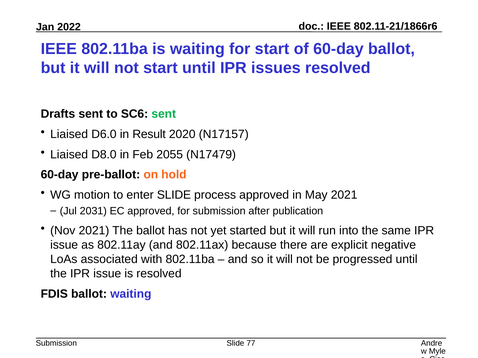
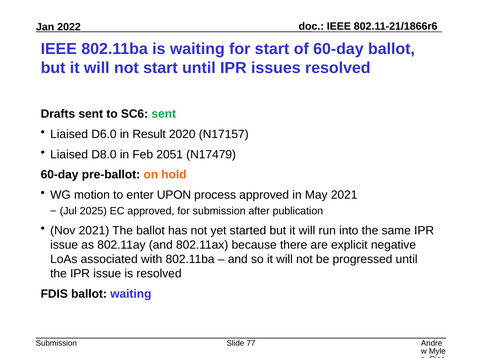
2055: 2055 -> 2051
enter SLIDE: SLIDE -> UPON
2031: 2031 -> 2025
